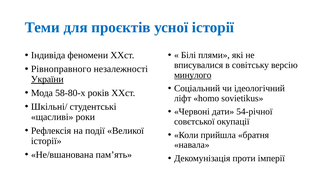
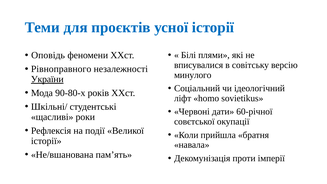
Індивіда: Індивіда -> Оповідь
минулого underline: present -> none
58-80-х: 58-80-х -> 90-80-х
54-річної: 54-річної -> 60-річної
